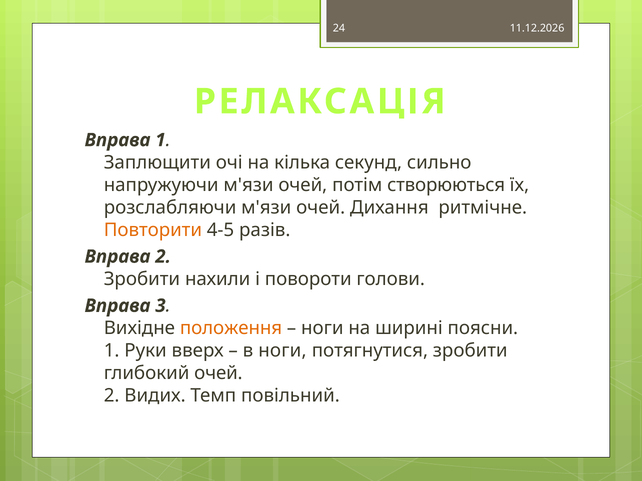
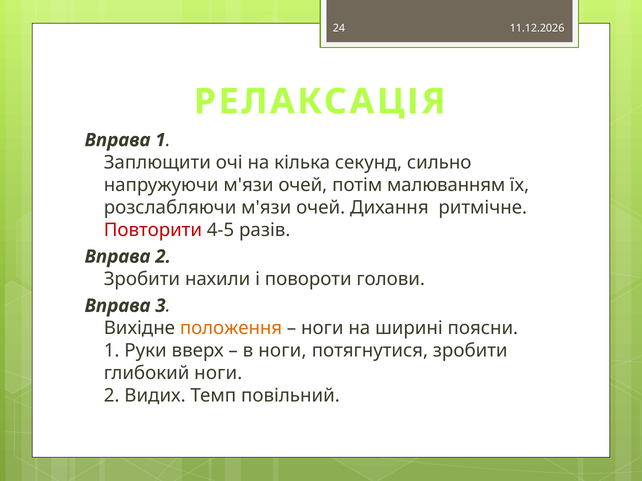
створюються: створюються -> малюванням
Повторити colour: orange -> red
глибокий очей: очей -> ноги
